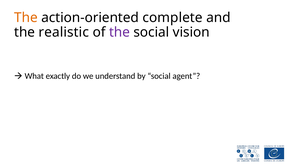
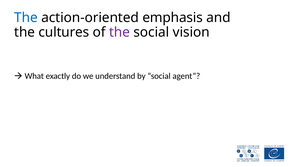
The at (26, 18) colour: orange -> blue
complete: complete -> emphasis
realistic: realistic -> cultures
